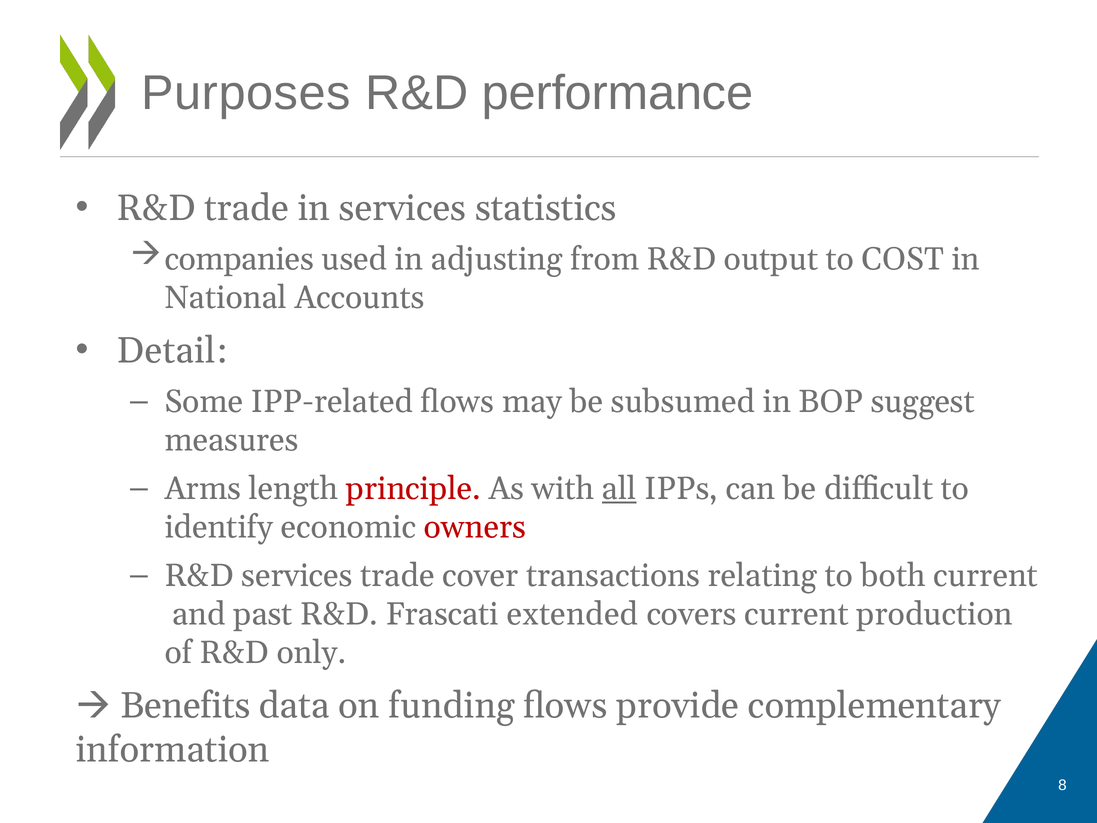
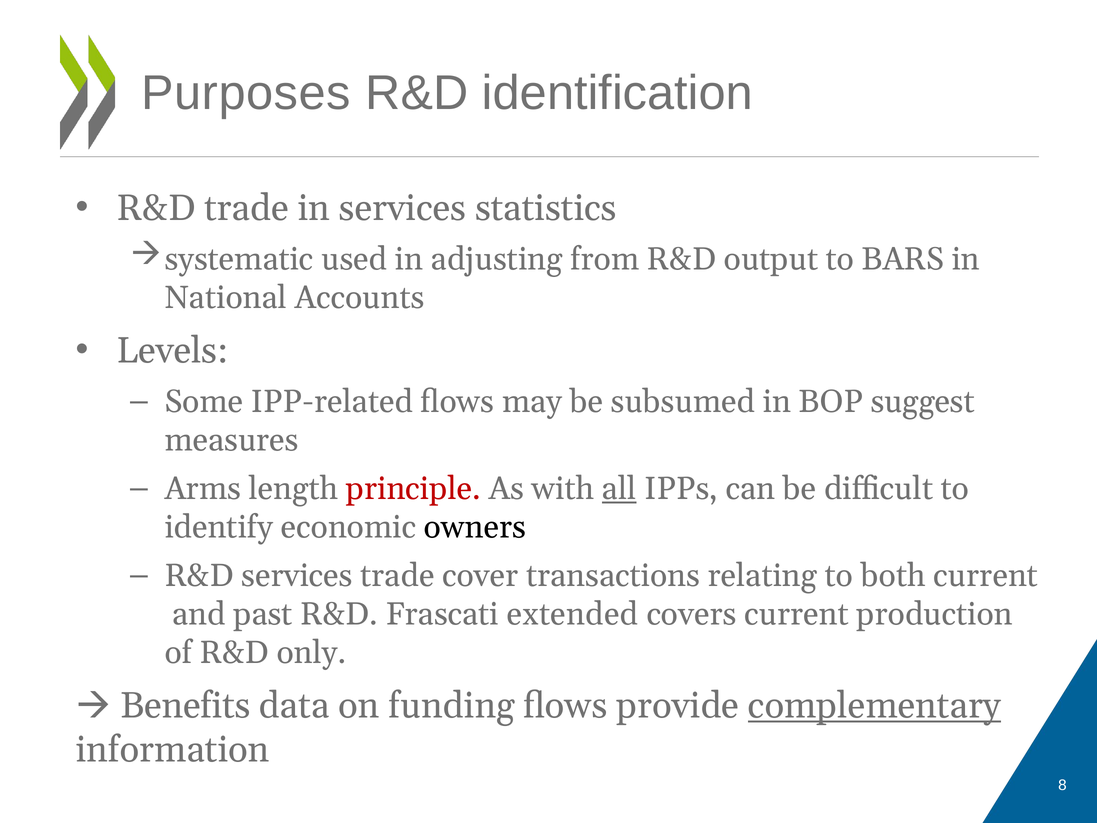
performance: performance -> identification
companies: companies -> systematic
COST: COST -> BARS
Detail: Detail -> Levels
owners colour: red -> black
complementary underline: none -> present
